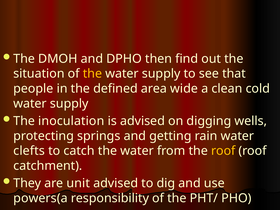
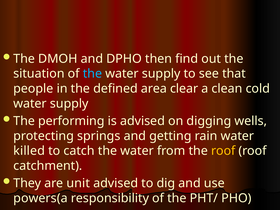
the at (92, 74) colour: yellow -> light blue
wide: wide -> clear
inoculation: inoculation -> performing
clefts: clefts -> killed
